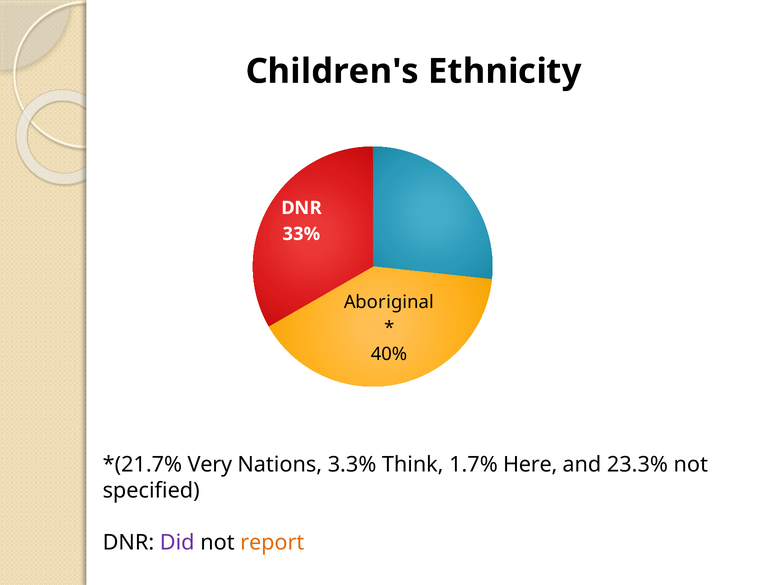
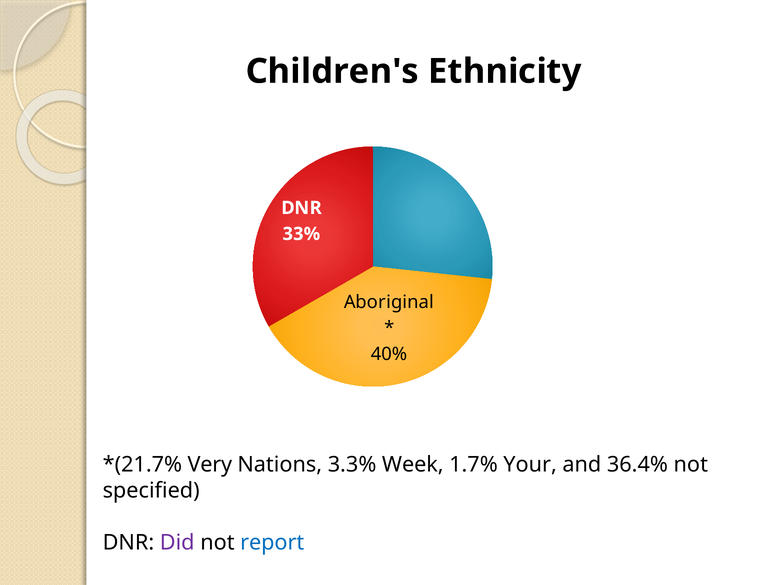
Think: Think -> Week
Here: Here -> Your
23.3%: 23.3% -> 36.4%
report colour: orange -> blue
